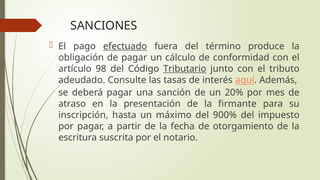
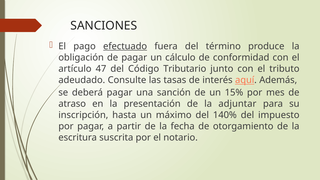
98: 98 -> 47
Tributario underline: present -> none
20%: 20% -> 15%
firmante: firmante -> adjuntar
900%: 900% -> 140%
